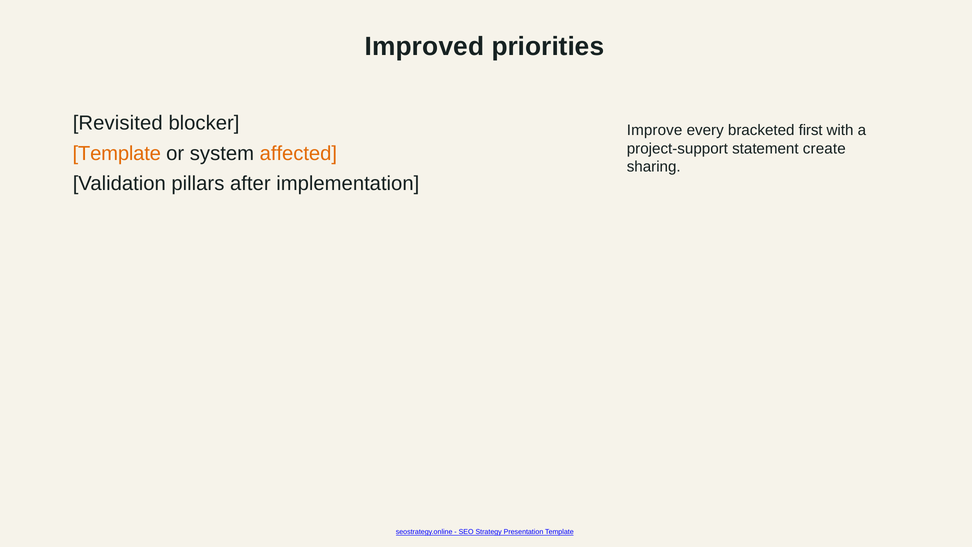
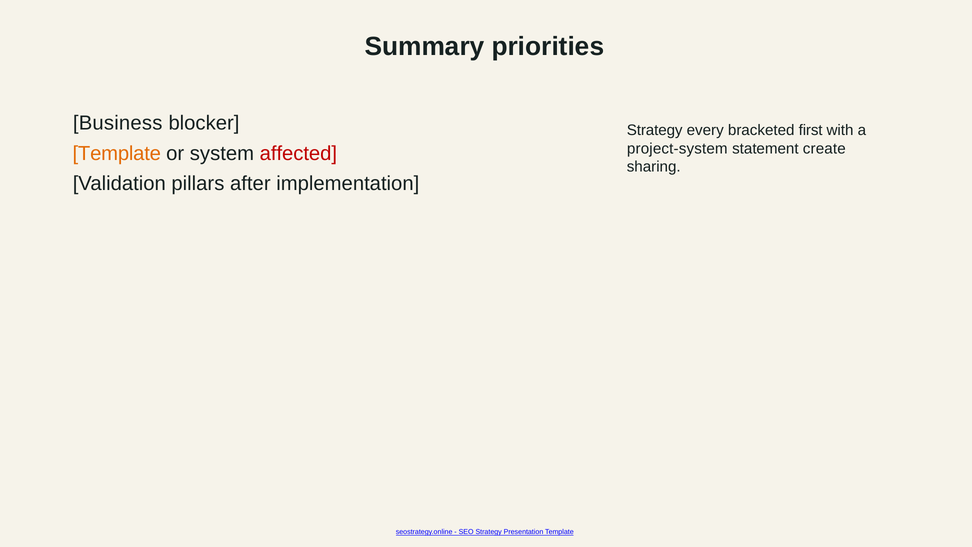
Improved: Improved -> Summary
Revisited: Revisited -> Business
Improve at (655, 130): Improve -> Strategy
project-support: project-support -> project-system
affected colour: orange -> red
